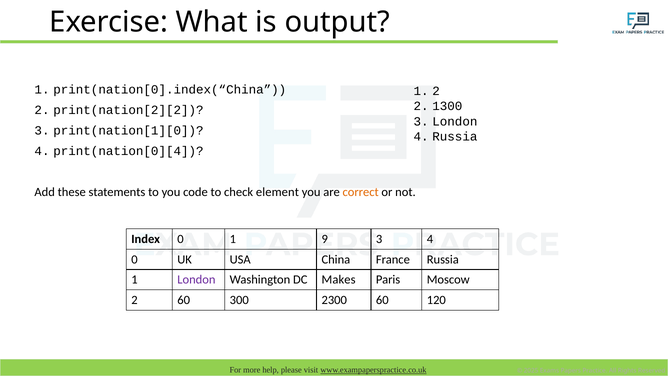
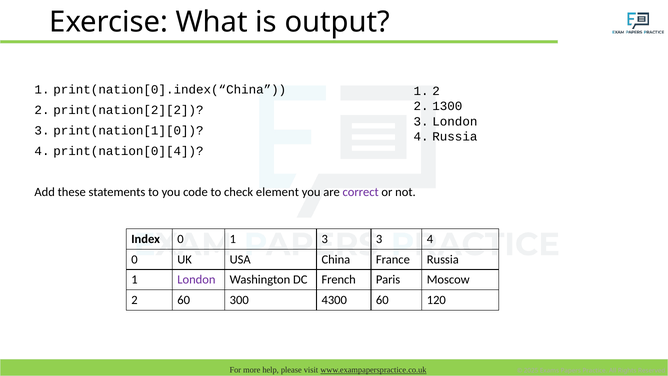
correct colour: orange -> purple
1 9: 9 -> 3
Makes: Makes -> French
2300: 2300 -> 4300
